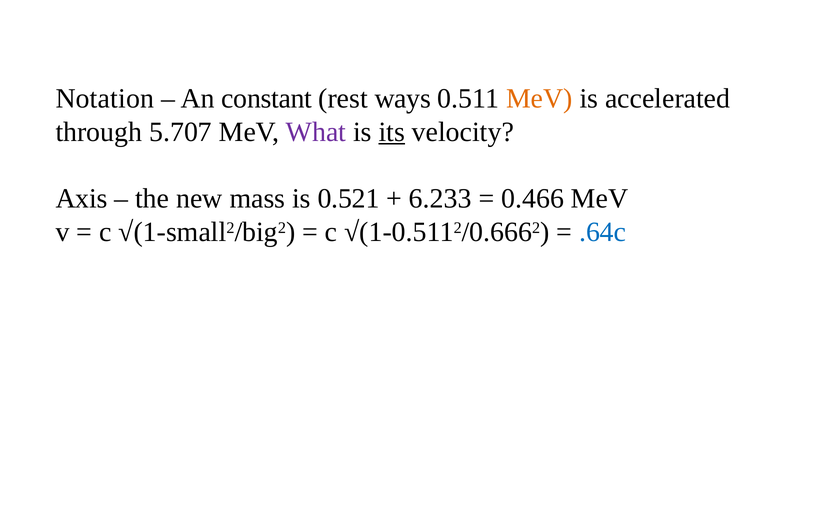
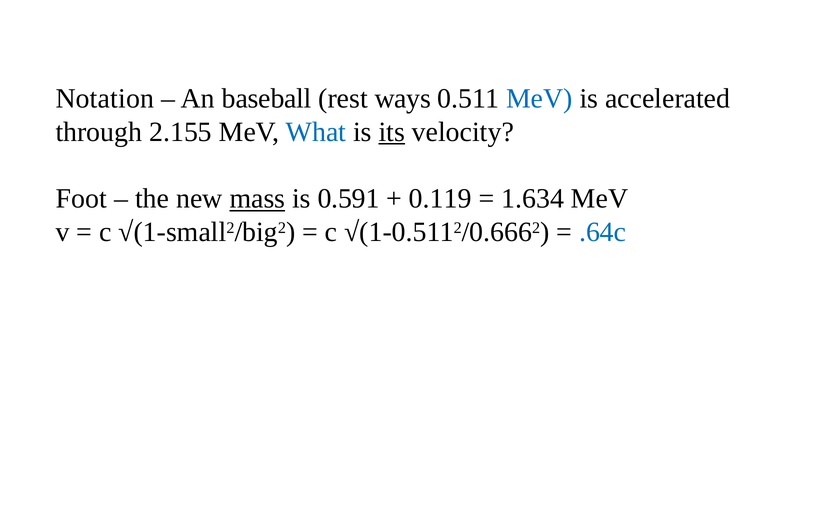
constant: constant -> baseball
MeV at (539, 98) colour: orange -> blue
5.707: 5.707 -> 2.155
What colour: purple -> blue
Axis: Axis -> Foot
mass underline: none -> present
0.521: 0.521 -> 0.591
6.233: 6.233 -> 0.119
0.466: 0.466 -> 1.634
